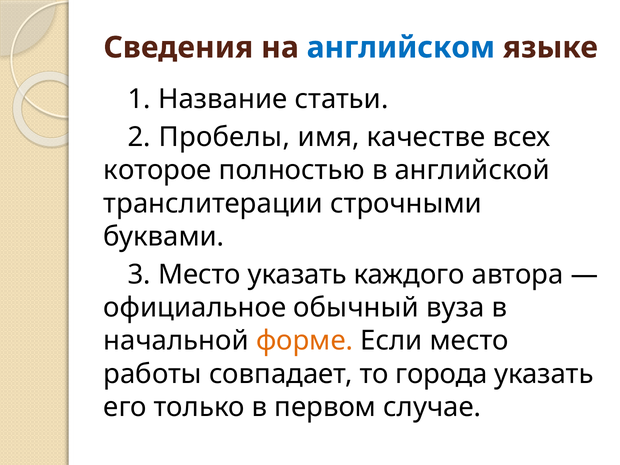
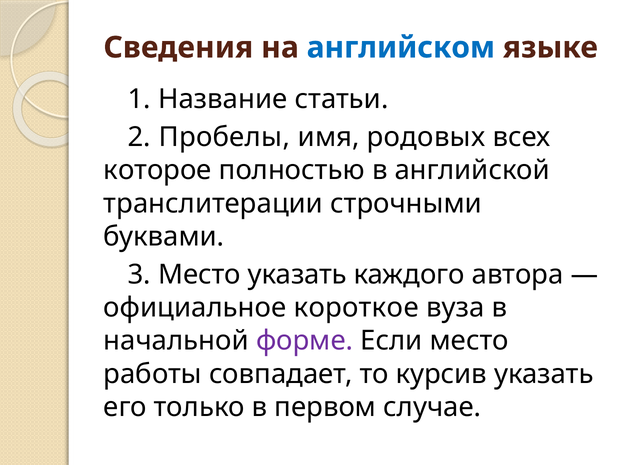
качестве: качестве -> родовых
обычный: обычный -> короткое
форме colour: orange -> purple
города: города -> курсив
